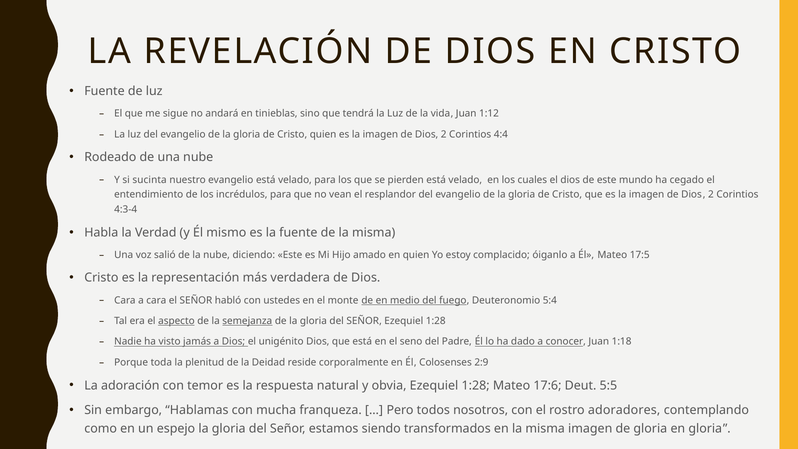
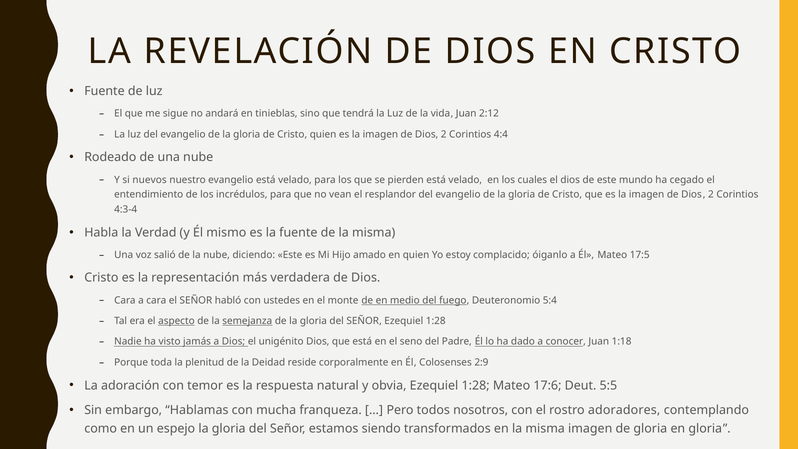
1:12: 1:12 -> 2:12
sucinta: sucinta -> nuevos
